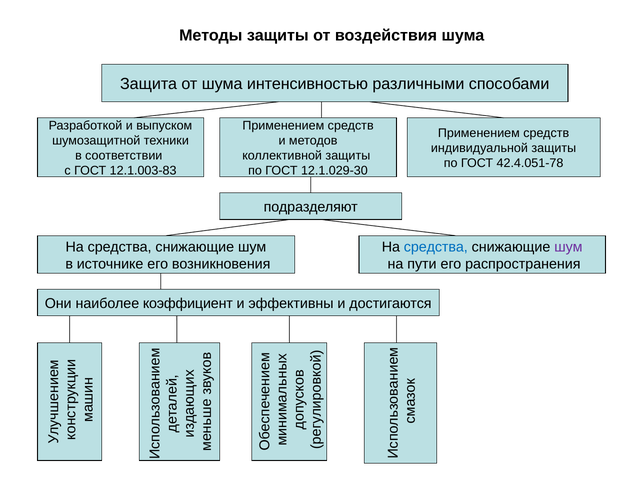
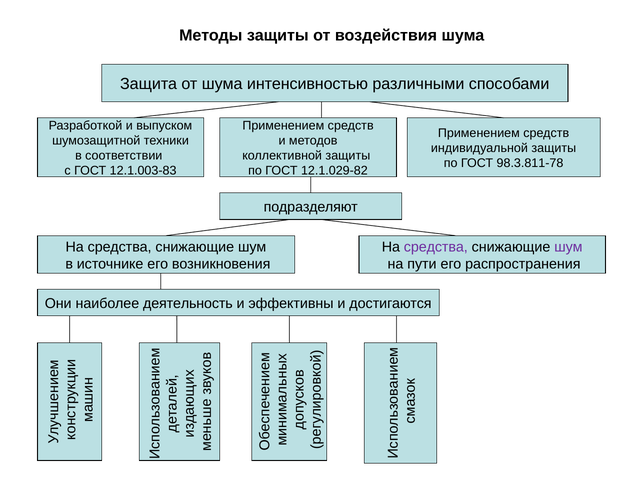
42.4.051-78: 42.4.051-78 -> 98.3.811-78
12.1.029-30: 12.1.029-30 -> 12.1.029-82
средства at (436, 247) colour: blue -> purple
коэффициент: коэффициент -> деятельность
